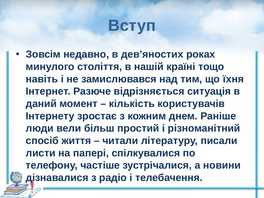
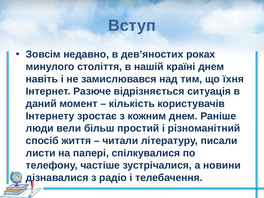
країні тощо: тощо -> днем
